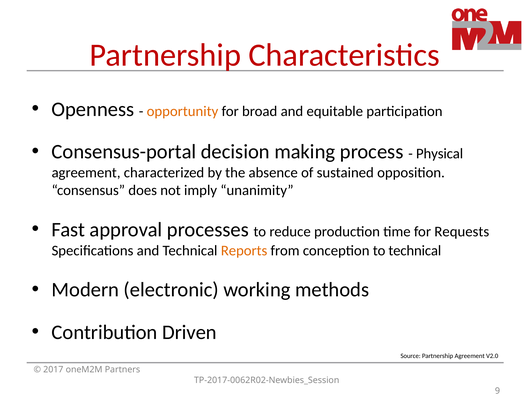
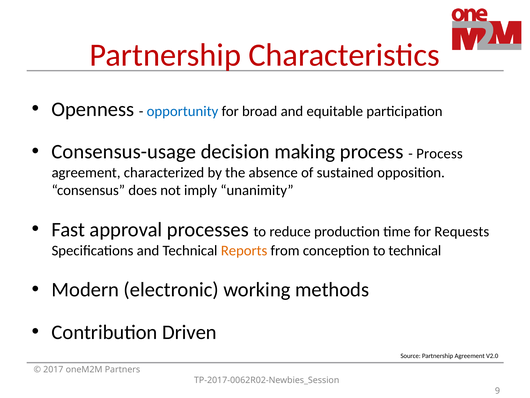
opportunity colour: orange -> blue
Consensus-portal: Consensus-portal -> Consensus-usage
Physical at (440, 154): Physical -> Process
